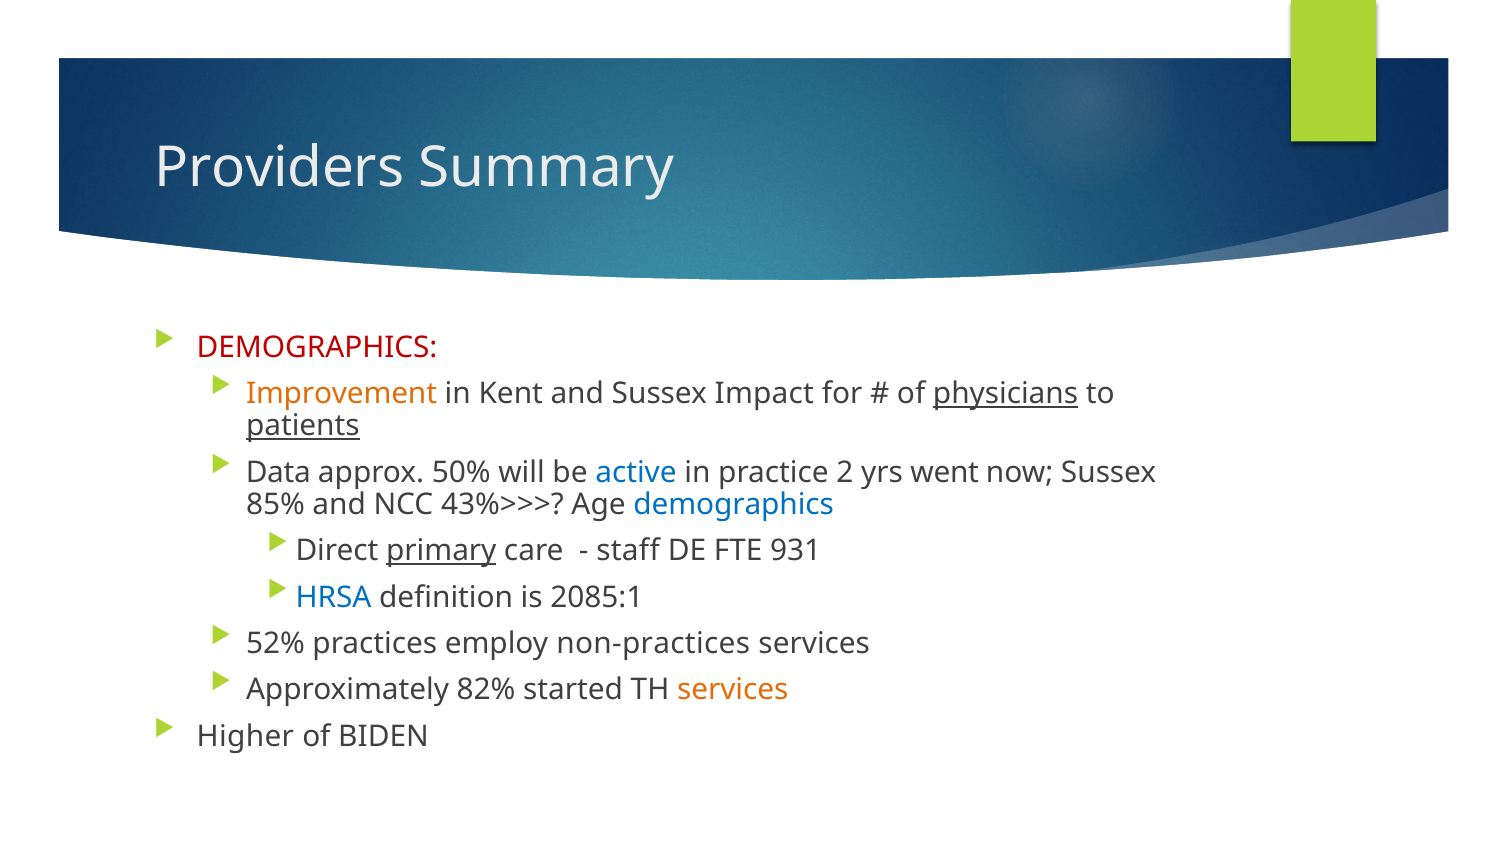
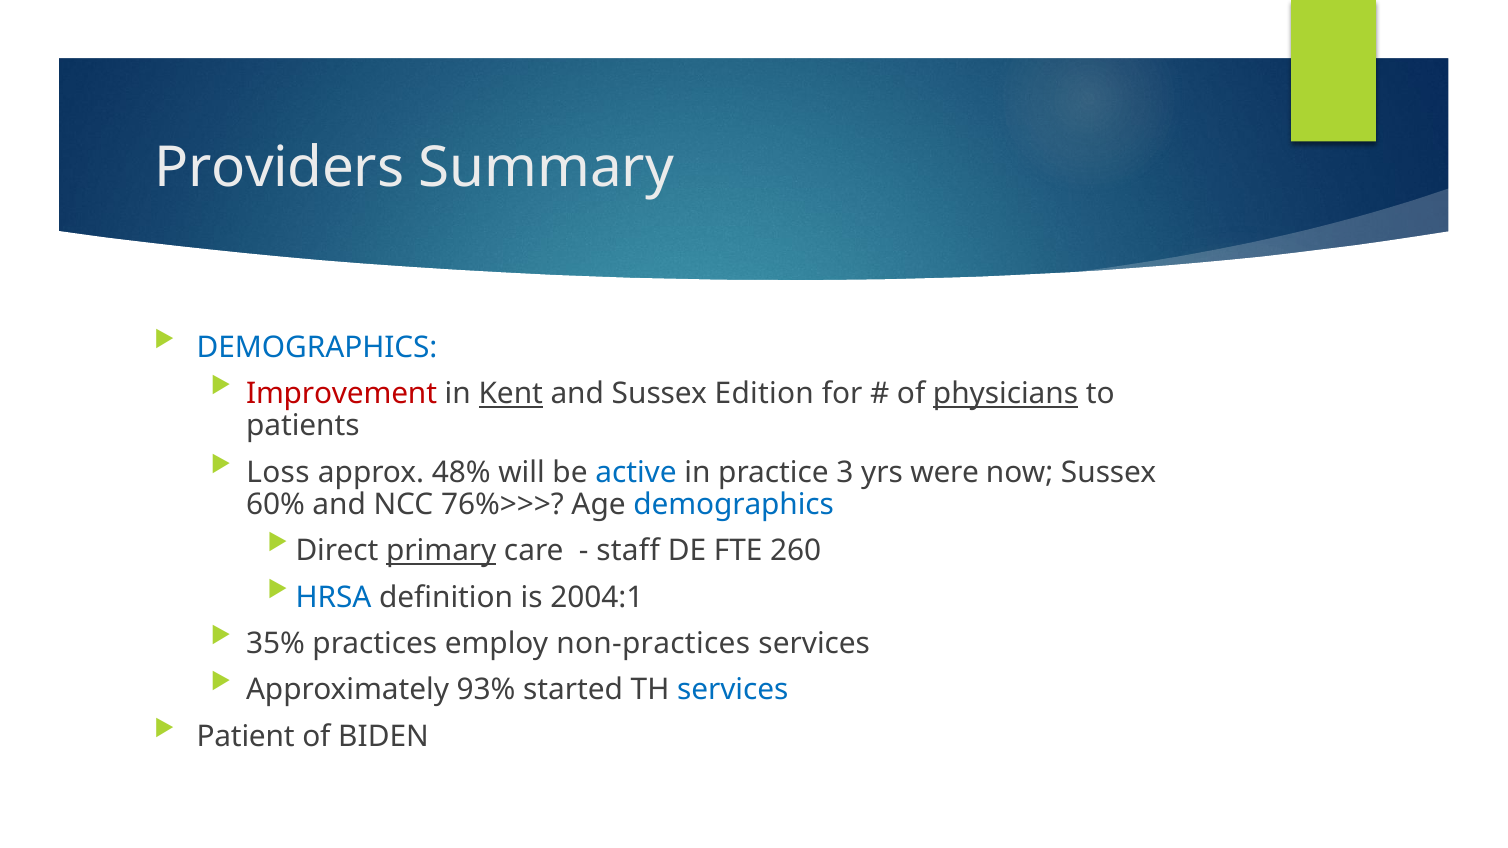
DEMOGRAPHICS at (317, 348) colour: red -> blue
Improvement colour: orange -> red
Kent underline: none -> present
Impact: Impact -> Edition
patients underline: present -> none
Data: Data -> Loss
50%: 50% -> 48%
2: 2 -> 3
went: went -> were
85%: 85% -> 60%
43%>>>: 43%>>> -> 76%>>>
931: 931 -> 260
2085:1: 2085:1 -> 2004:1
52%: 52% -> 35%
82%: 82% -> 93%
services at (733, 690) colour: orange -> blue
Higher: Higher -> Patient
